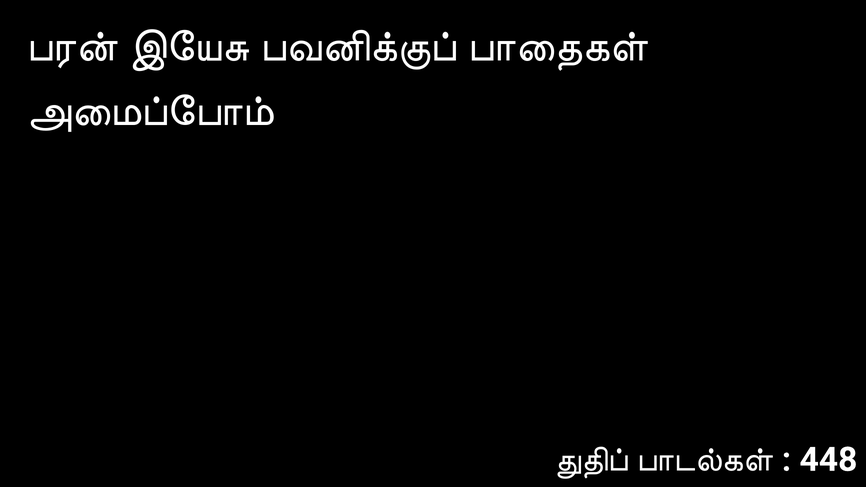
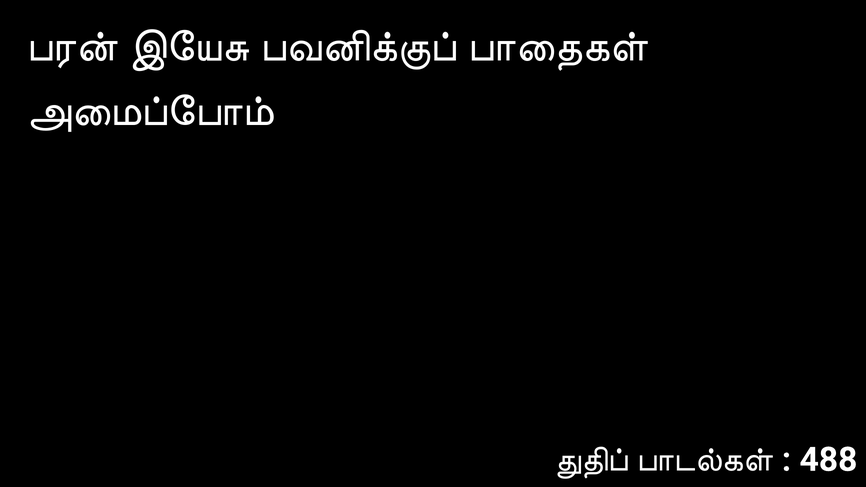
448: 448 -> 488
